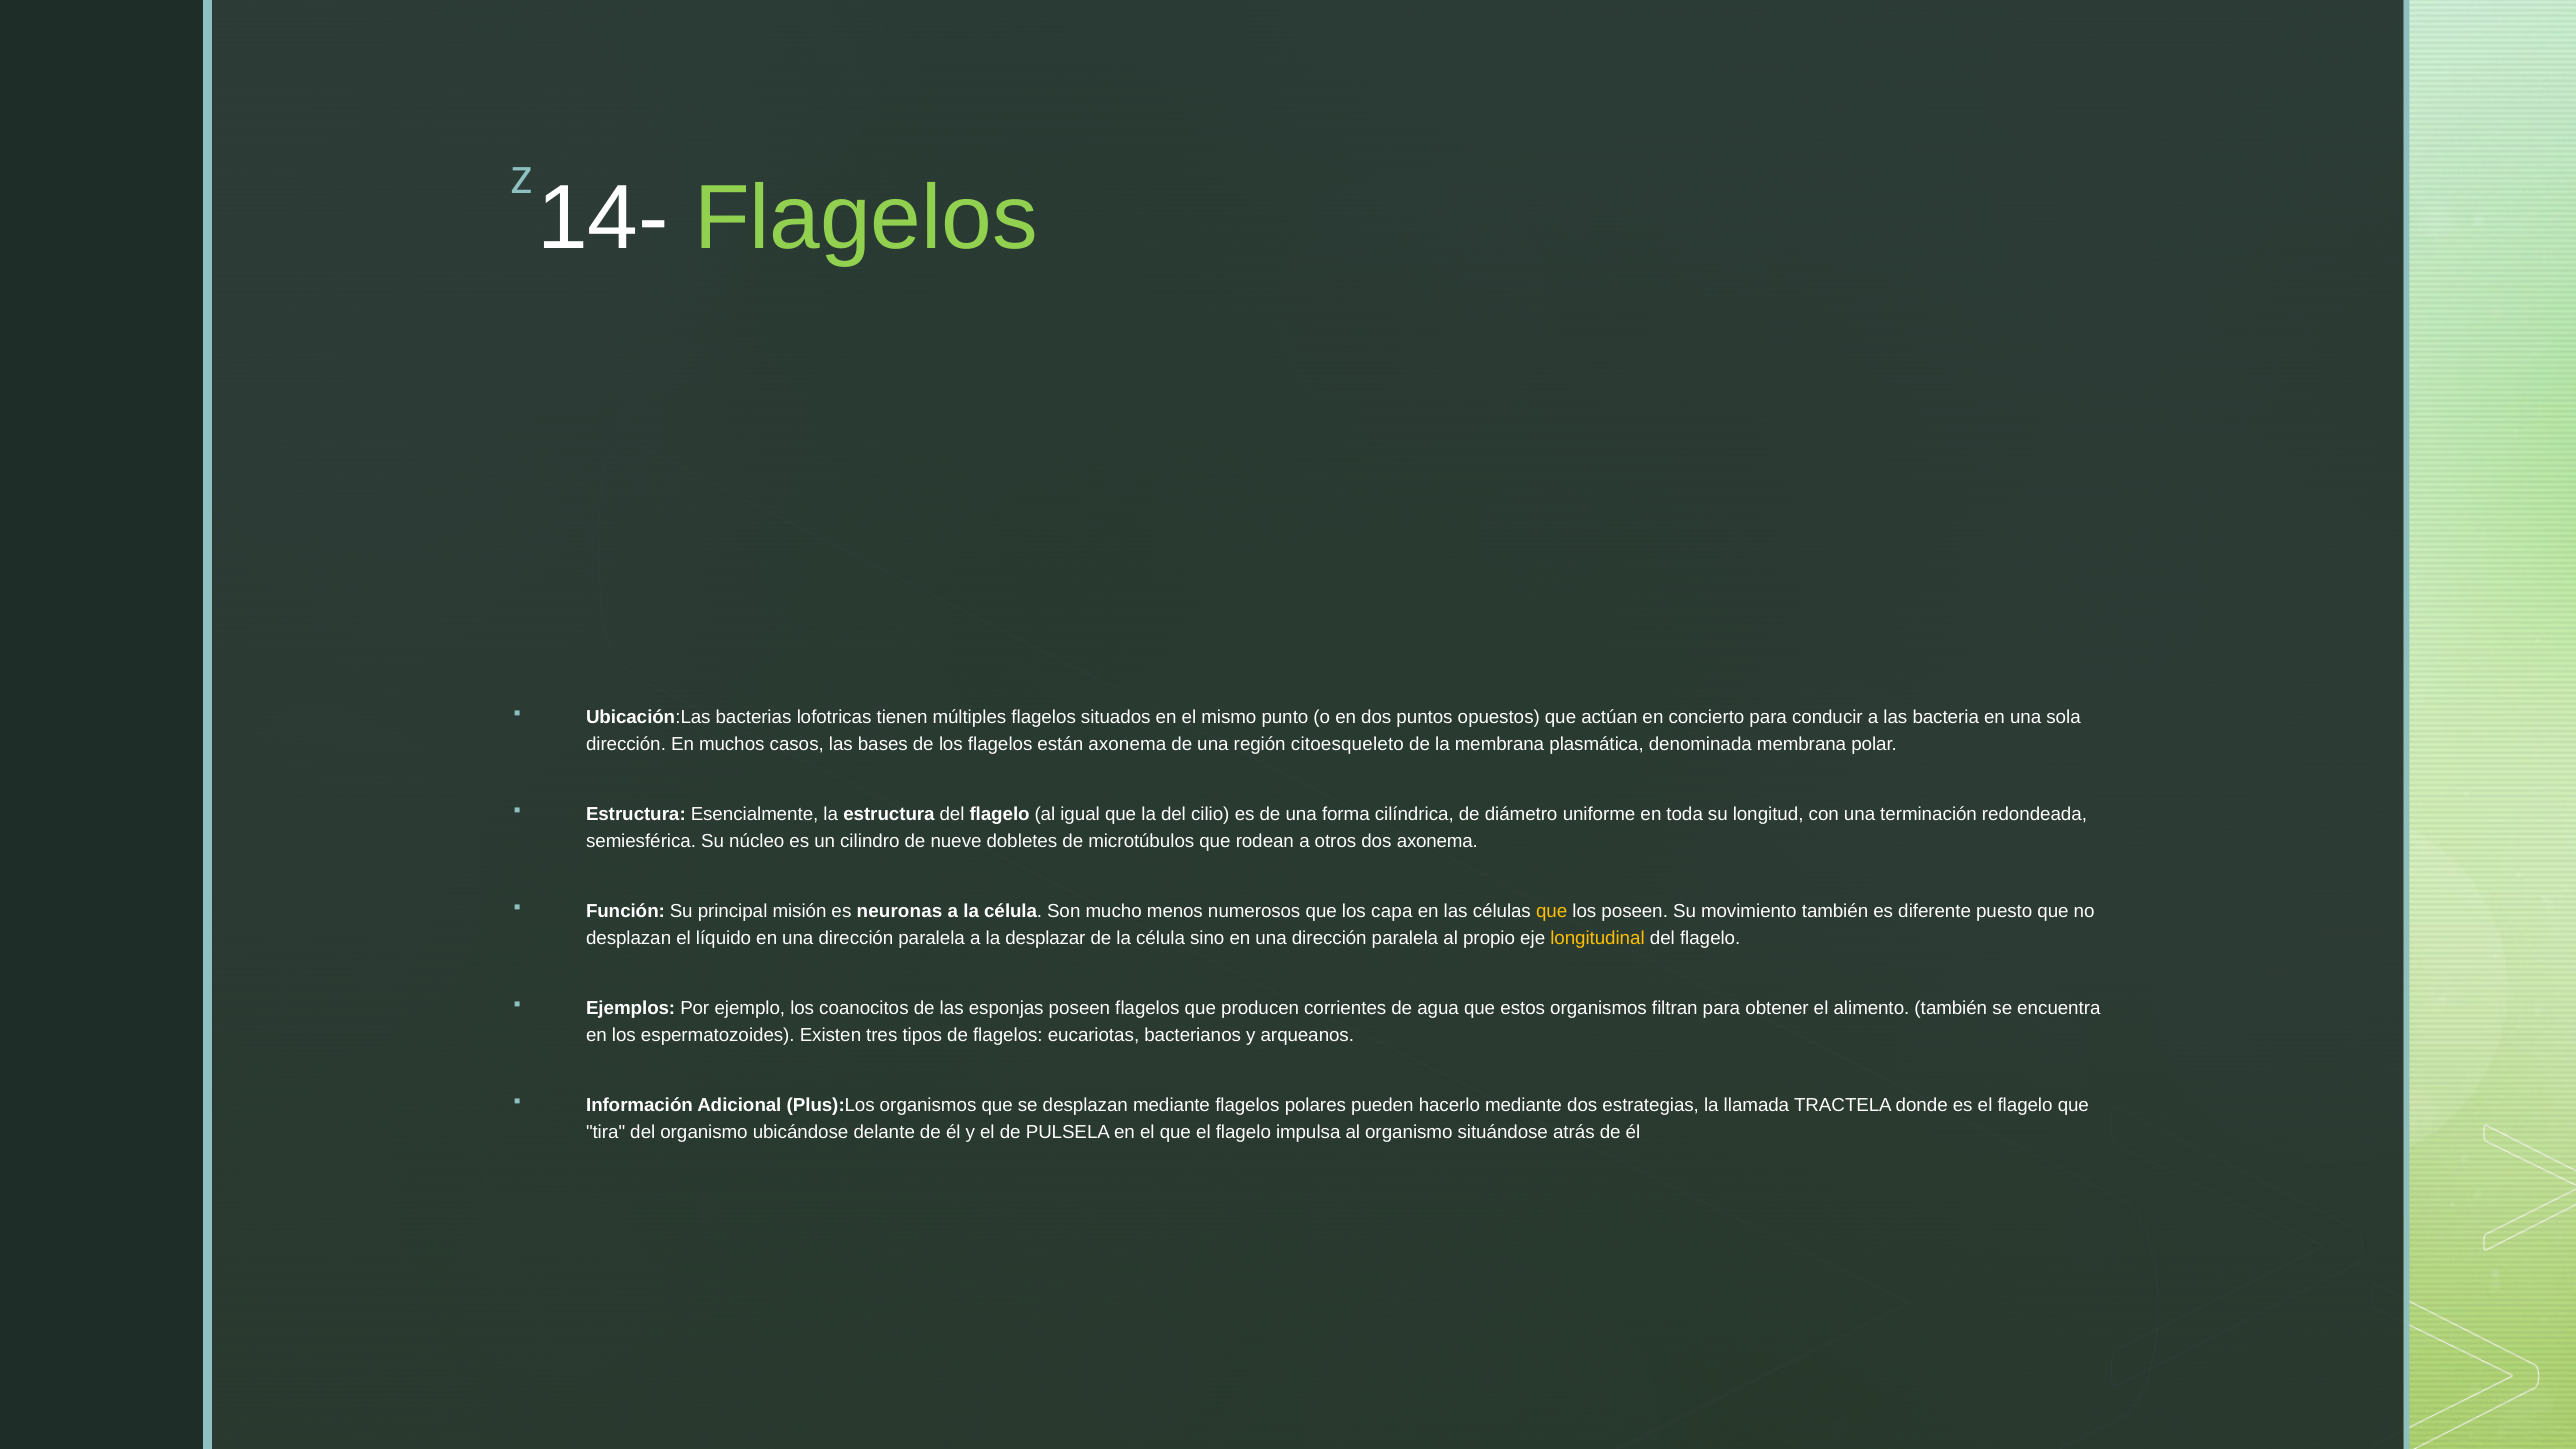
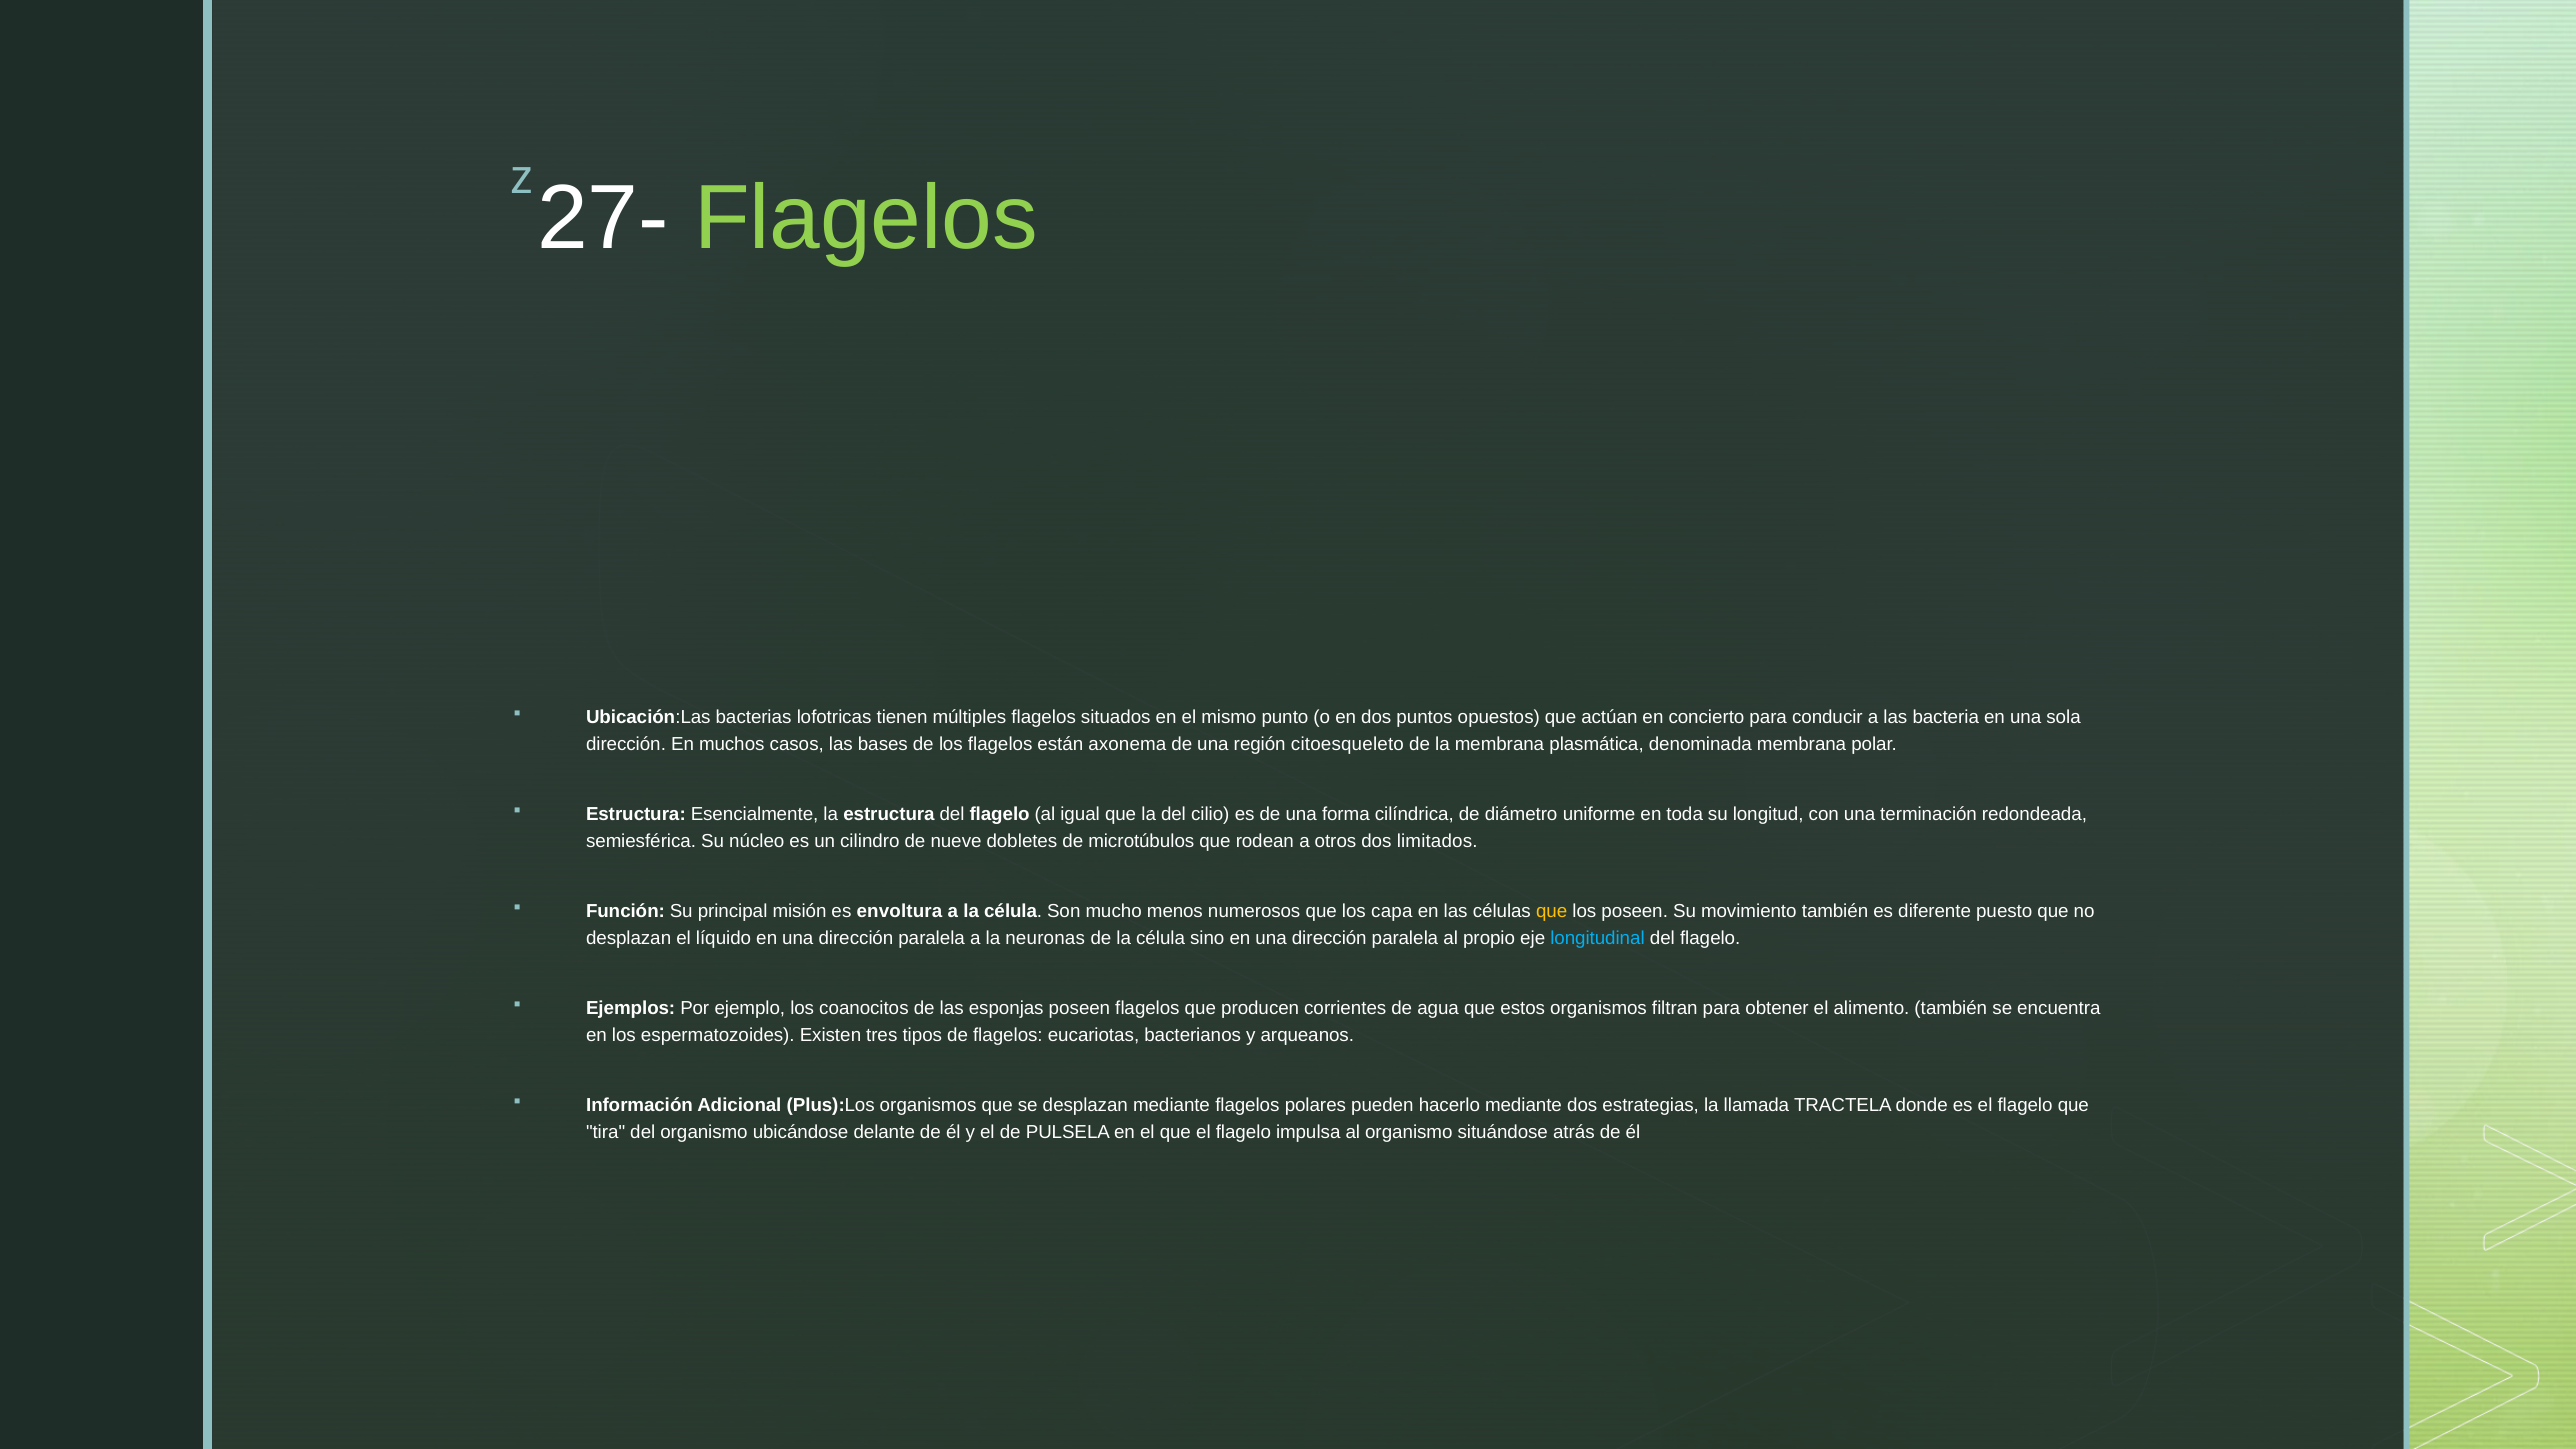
14-: 14- -> 27-
dos axonema: axonema -> limitados
neuronas: neuronas -> envoltura
desplazar: desplazar -> neuronas
longitudinal colour: yellow -> light blue
